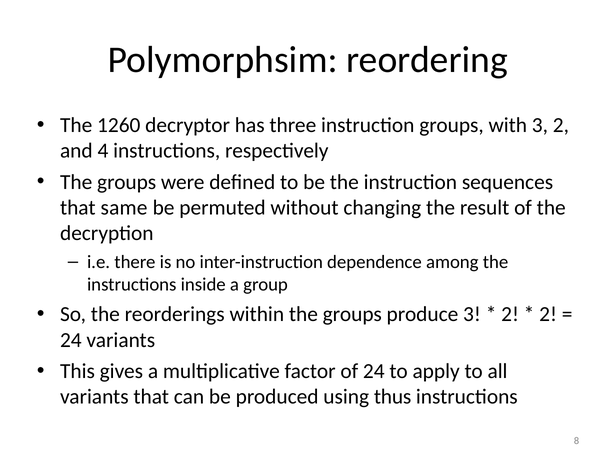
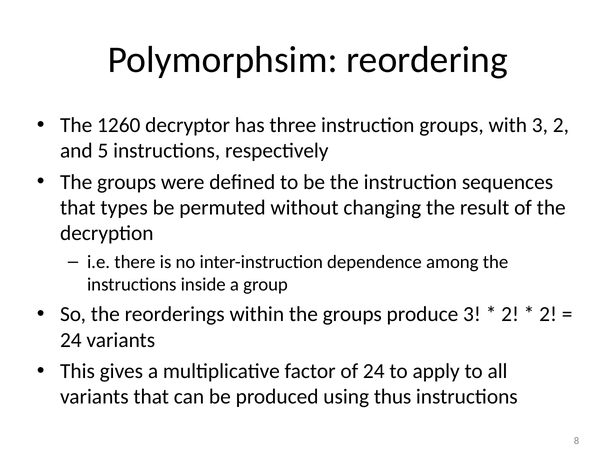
4: 4 -> 5
same: same -> types
